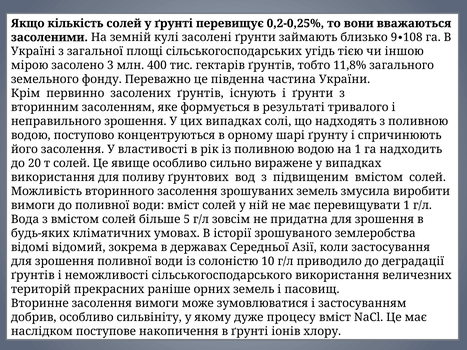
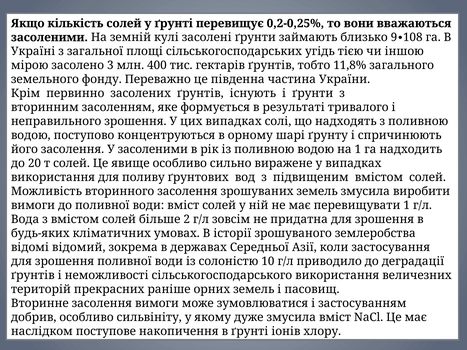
У властивості: властивості -> засоленими
5: 5 -> 2
дуже процесу: процесу -> змусила
